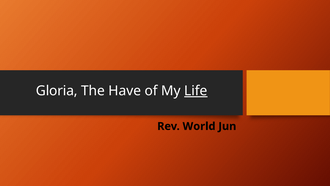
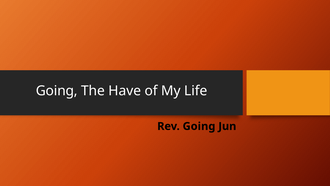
Gloria at (57, 91): Gloria -> Going
Life underline: present -> none
Rev World: World -> Going
